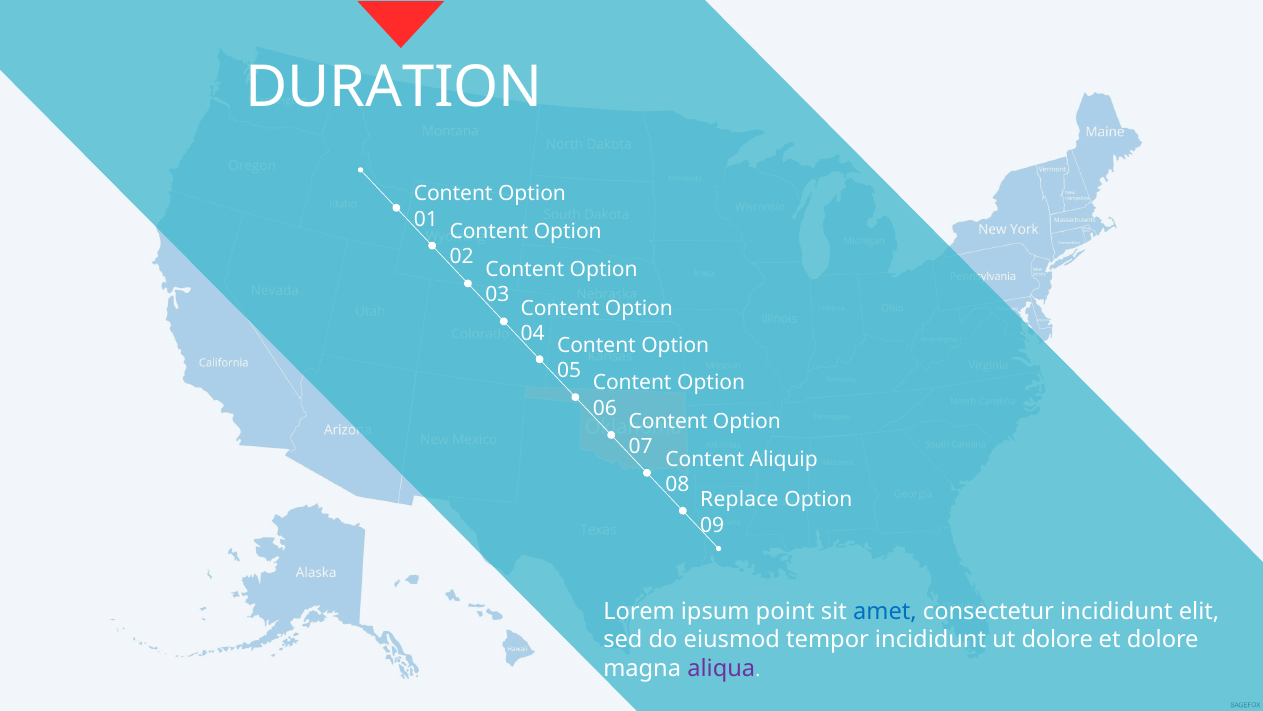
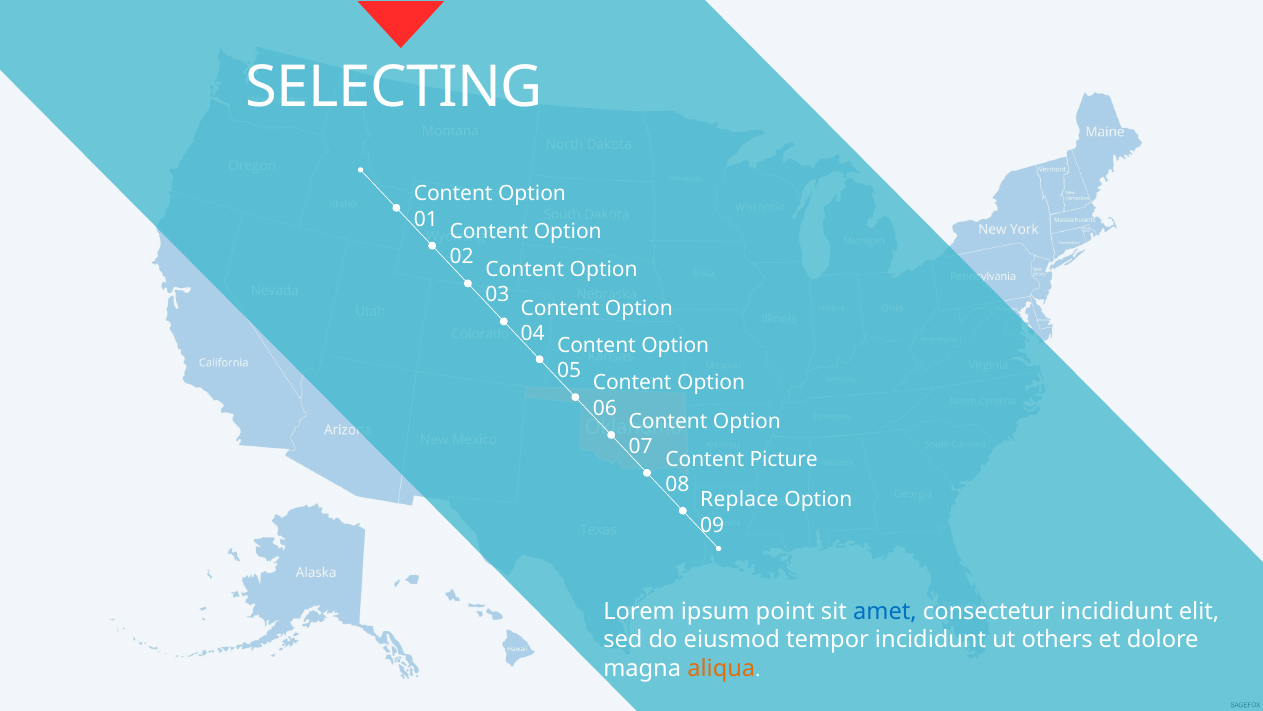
DURATION: DURATION -> SELECTING
Aliquip: Aliquip -> Picture
ut dolore: dolore -> others
aliqua colour: purple -> orange
